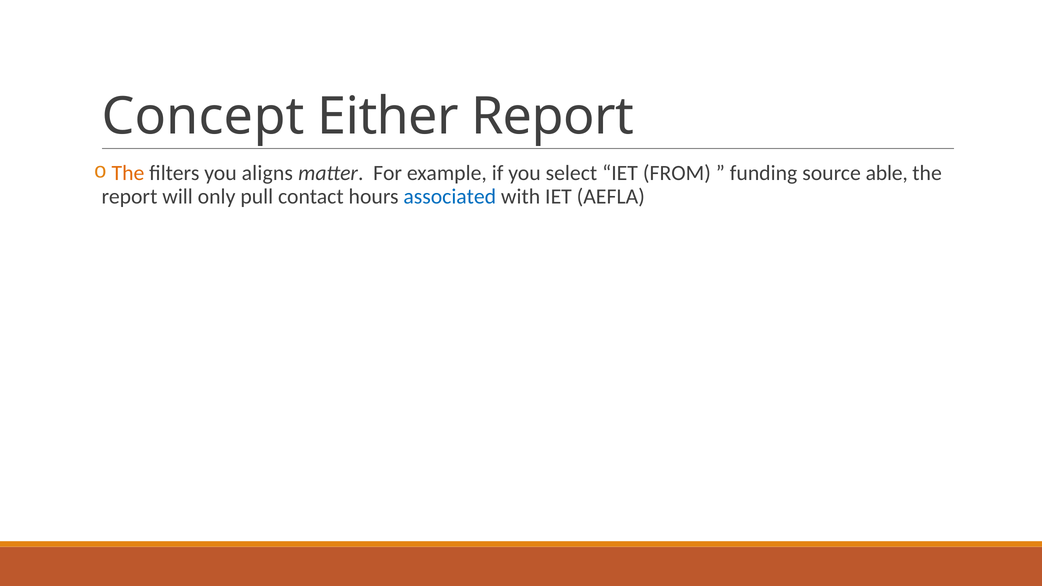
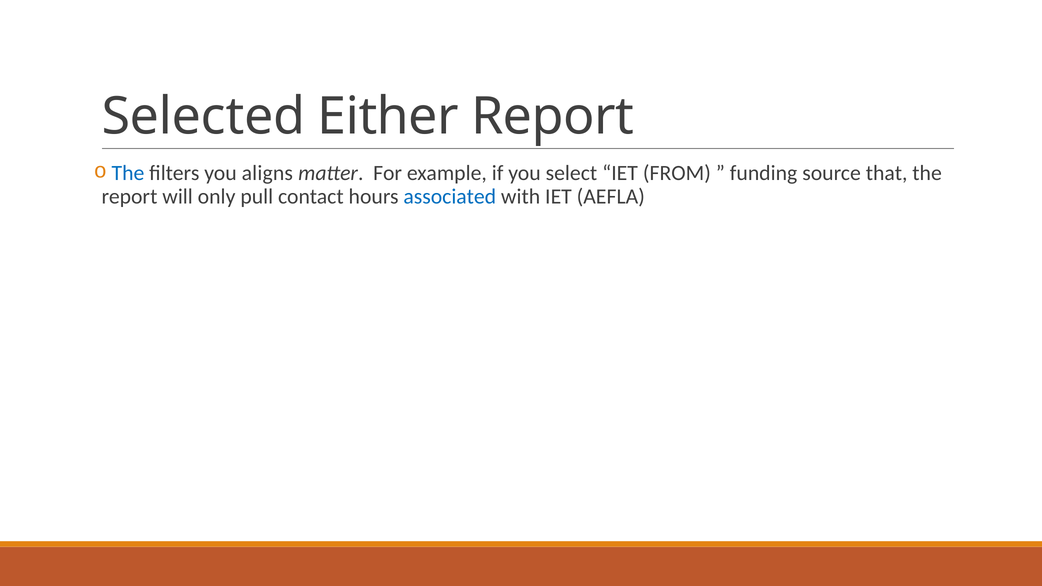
Concept: Concept -> Selected
The at (128, 173) colour: orange -> blue
able: able -> that
